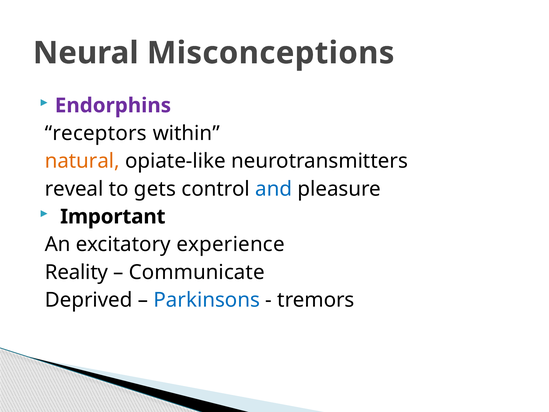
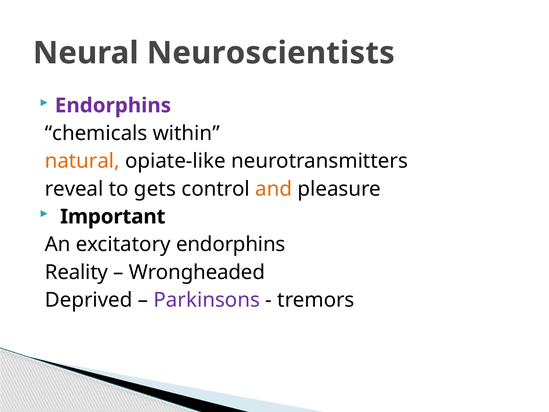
Misconceptions: Misconceptions -> Neuroscientists
receptors: receptors -> chemicals
and colour: blue -> orange
excitatory experience: experience -> endorphins
Communicate: Communicate -> Wrongheaded
Parkinsons colour: blue -> purple
